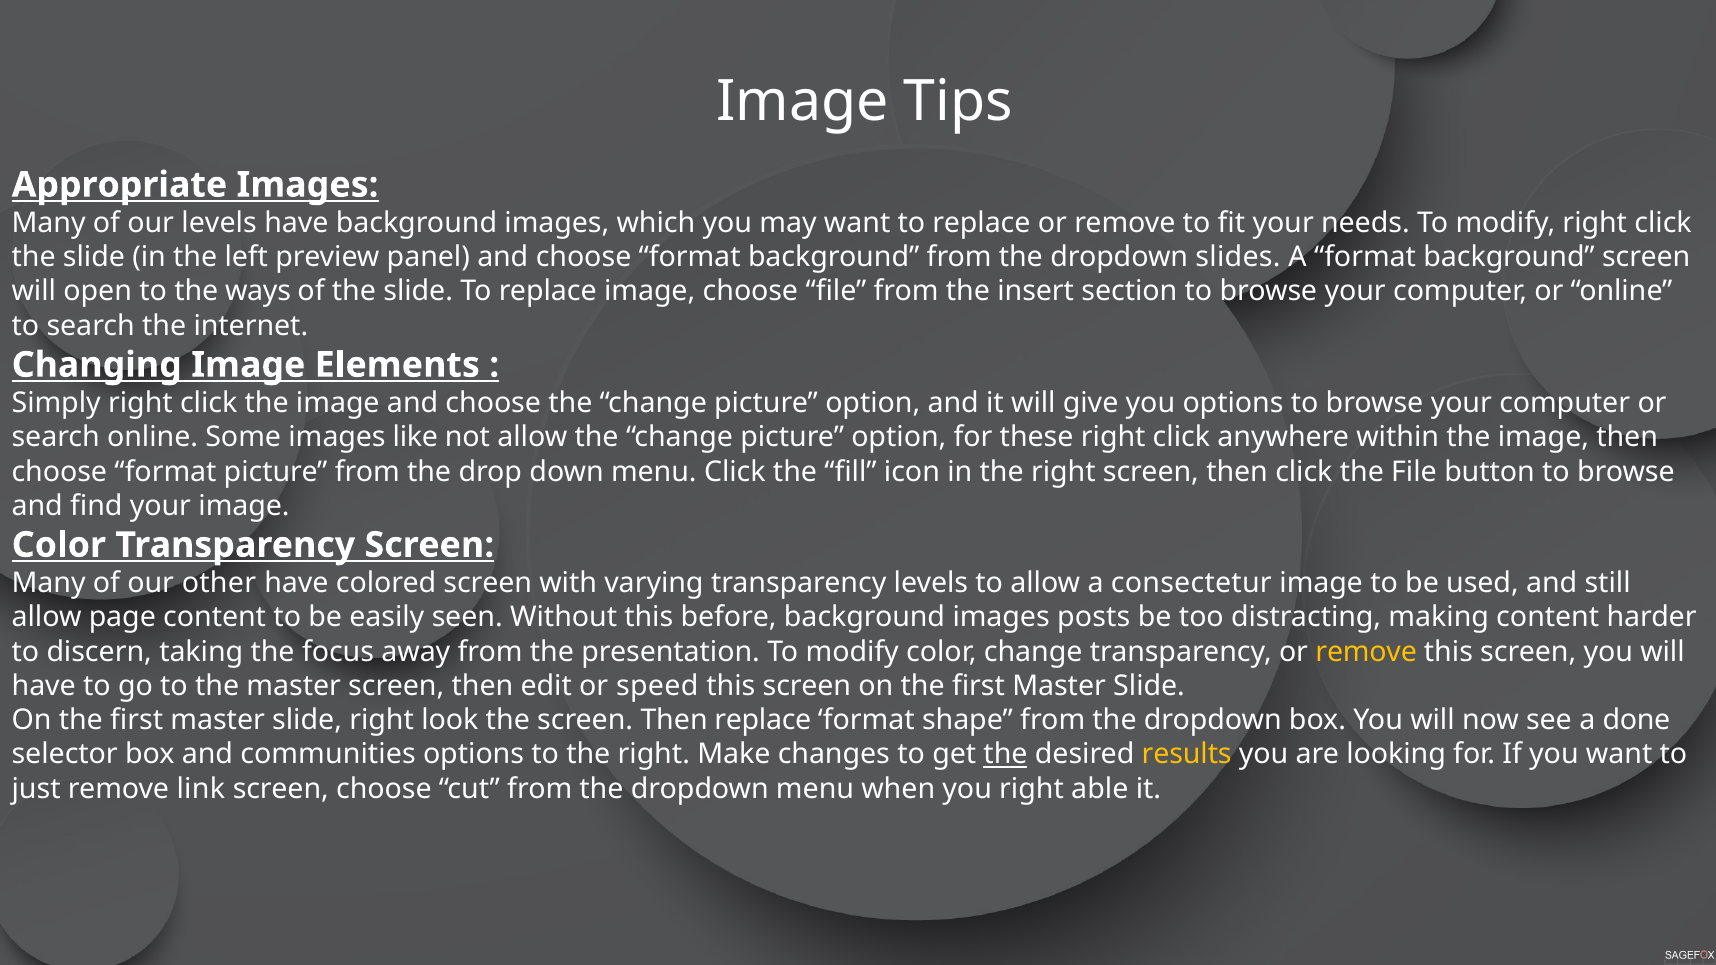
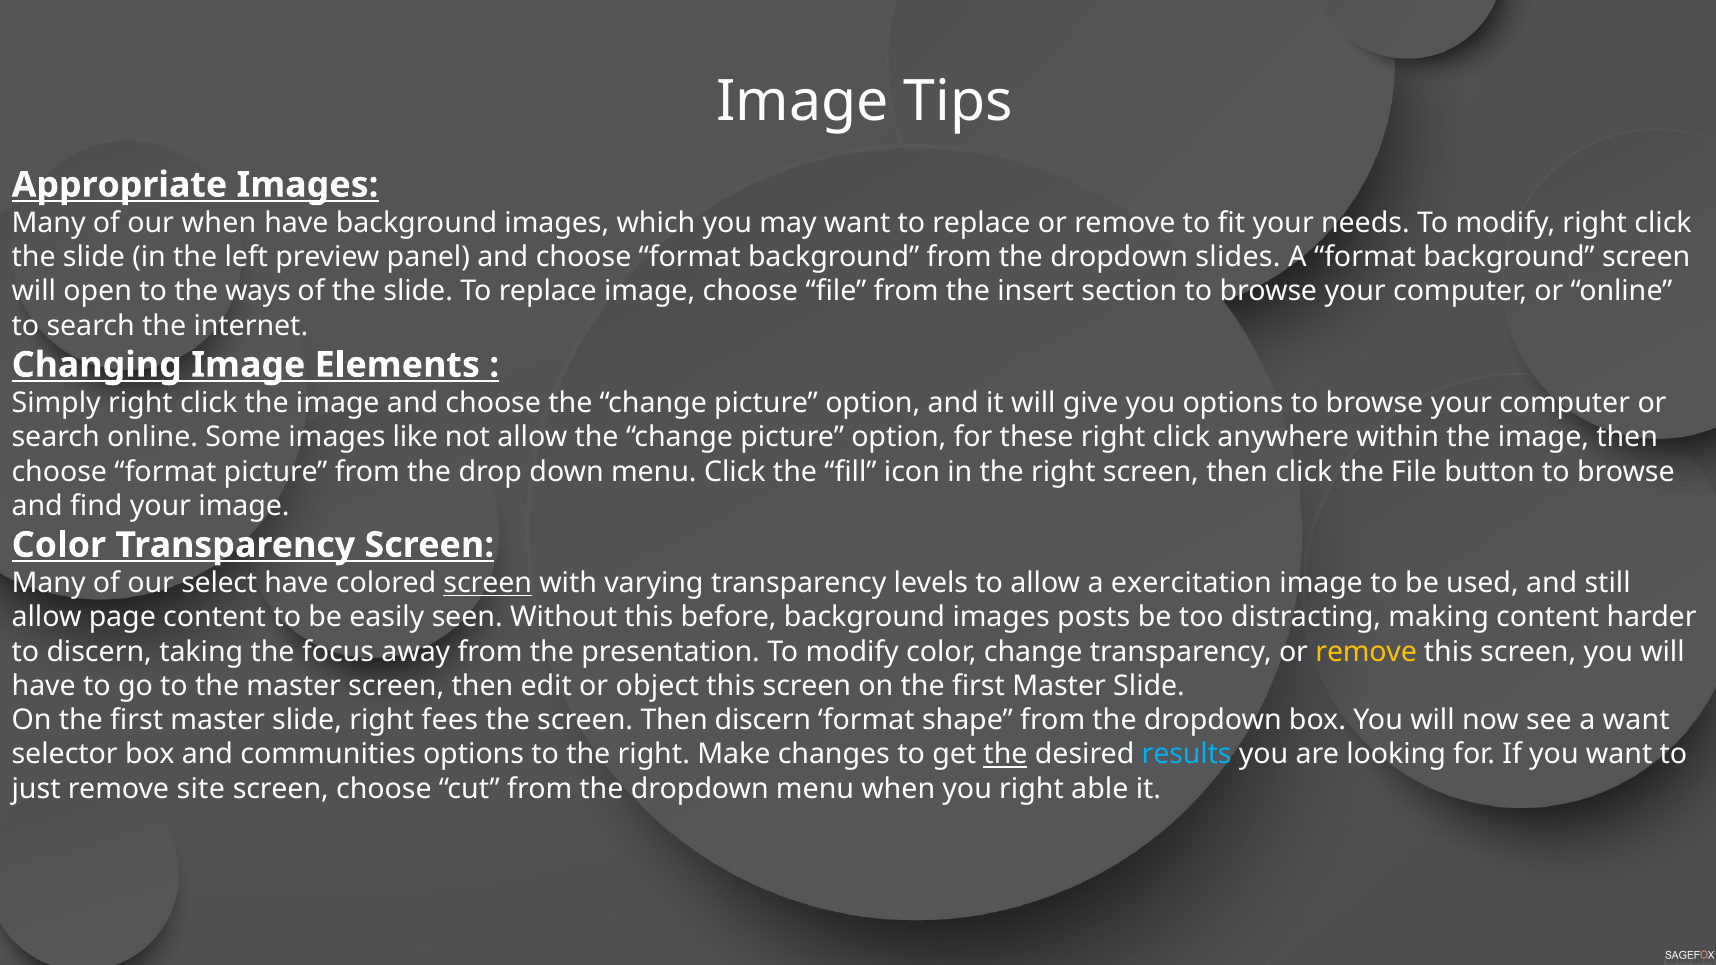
our levels: levels -> when
other: other -> select
screen at (488, 583) underline: none -> present
consectetur: consectetur -> exercitation
speed: speed -> object
look: look -> fees
Then replace: replace -> discern
a done: done -> want
results colour: yellow -> light blue
link: link -> site
